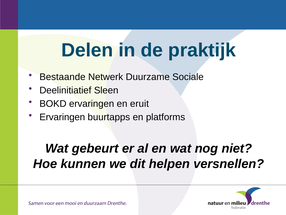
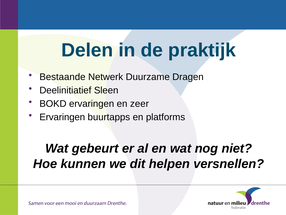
Sociale: Sociale -> Dragen
eruit: eruit -> zeer
